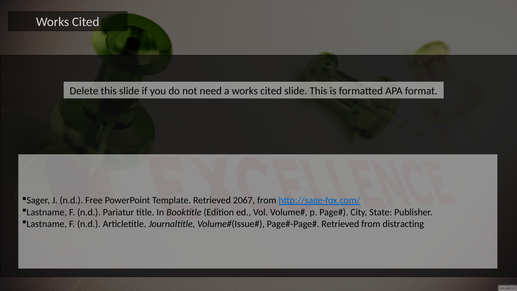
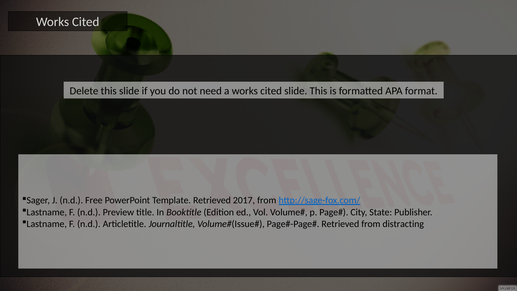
2067: 2067 -> 2017
Pariatur: Pariatur -> Preview
